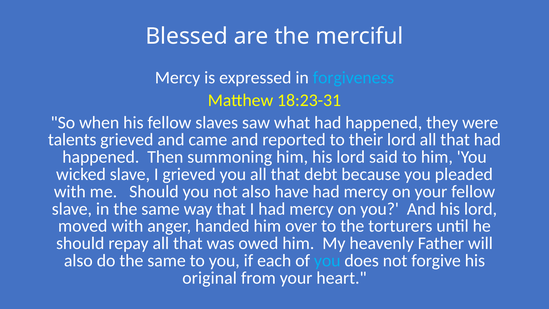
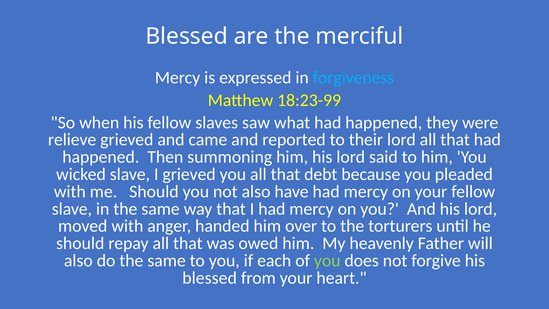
18:23-31: 18:23-31 -> 18:23-99
talents: talents -> relieve
you at (327, 260) colour: light blue -> light green
original at (210, 278): original -> blessed
